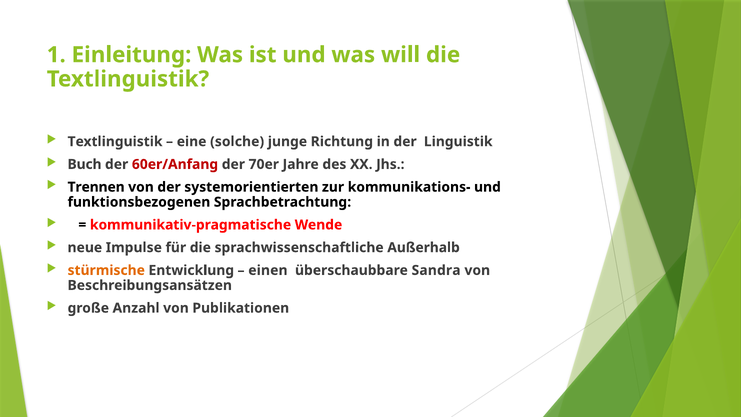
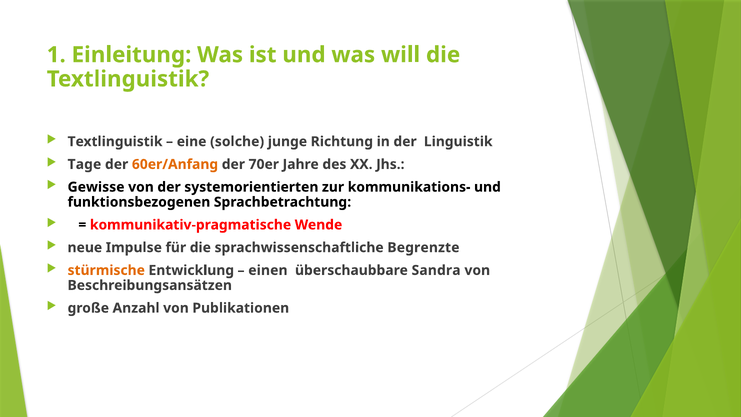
Buch: Buch -> Tage
60er/Anfang colour: red -> orange
Trennen: Trennen -> Gewisse
Außerhalb: Außerhalb -> Begrenzte
